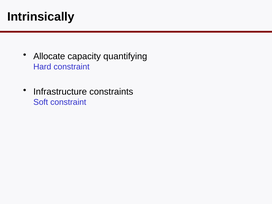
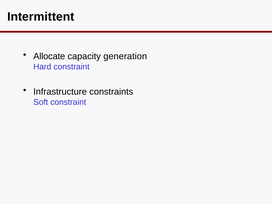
Intrinsically: Intrinsically -> Intermittent
quantifying: quantifying -> generation
